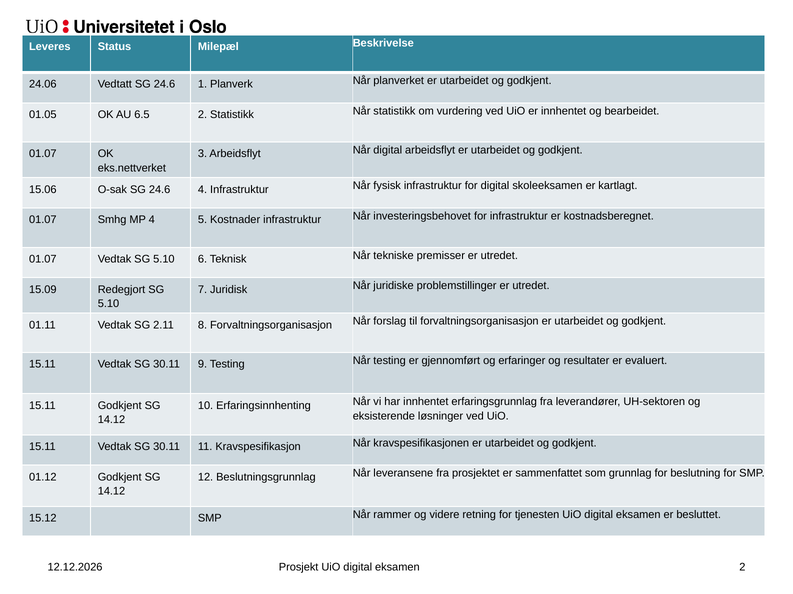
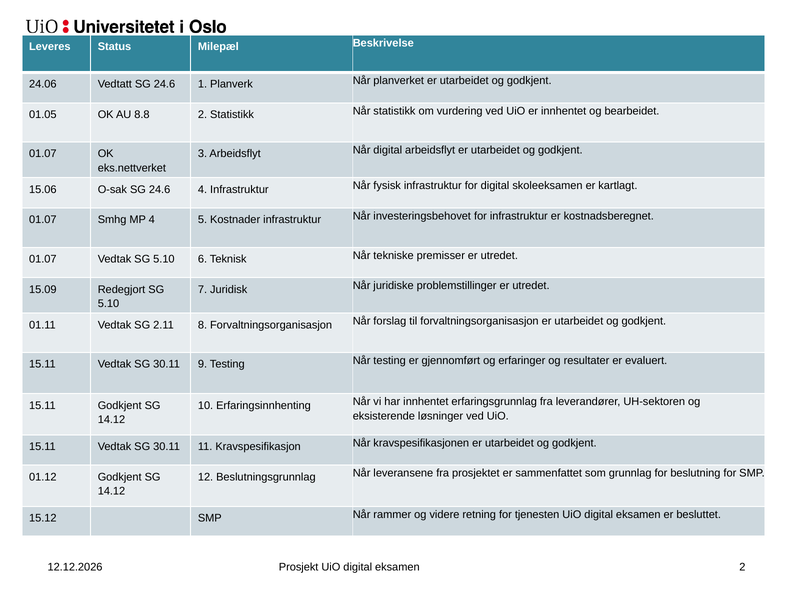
6.5: 6.5 -> 8.8
